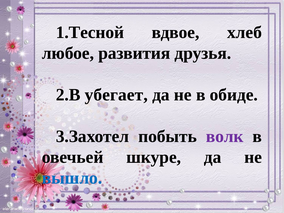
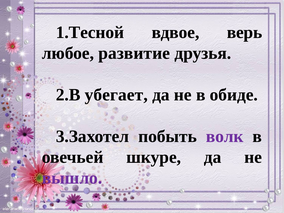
хлеб: хлеб -> верь
развития: развития -> развитие
вышло colour: blue -> purple
